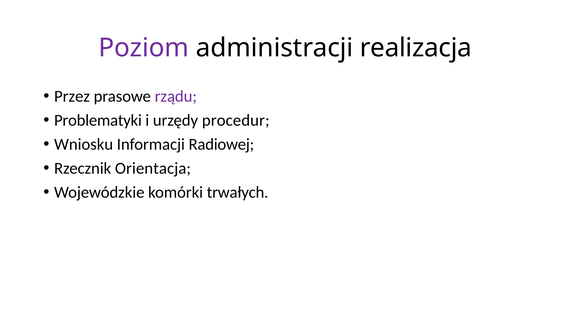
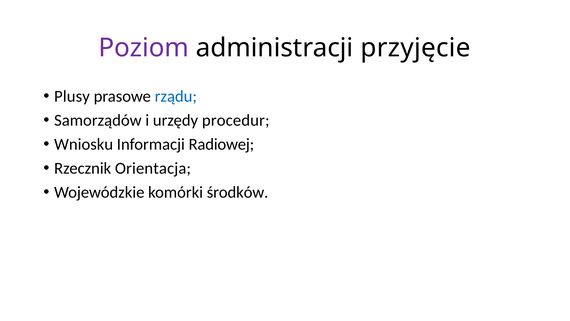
realizacja: realizacja -> przyjęcie
Przez: Przez -> Plusy
rządu colour: purple -> blue
Problematyki: Problematyki -> Samorządów
trwałych: trwałych -> środków
